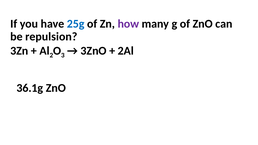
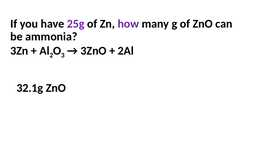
25g colour: blue -> purple
repulsion: repulsion -> ammonia
36.1g: 36.1g -> 32.1g
